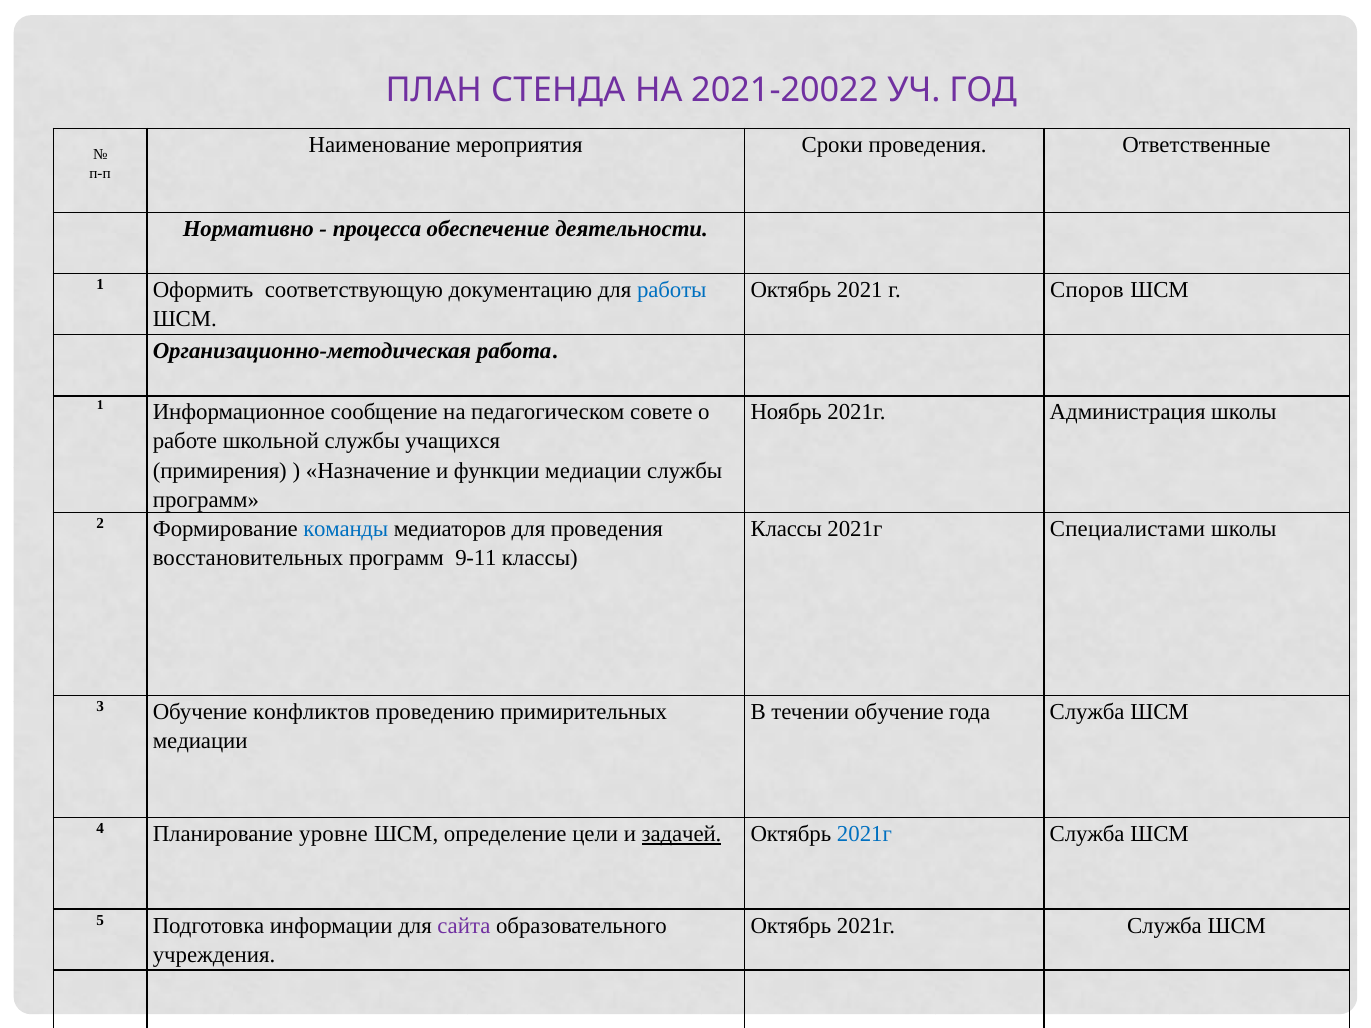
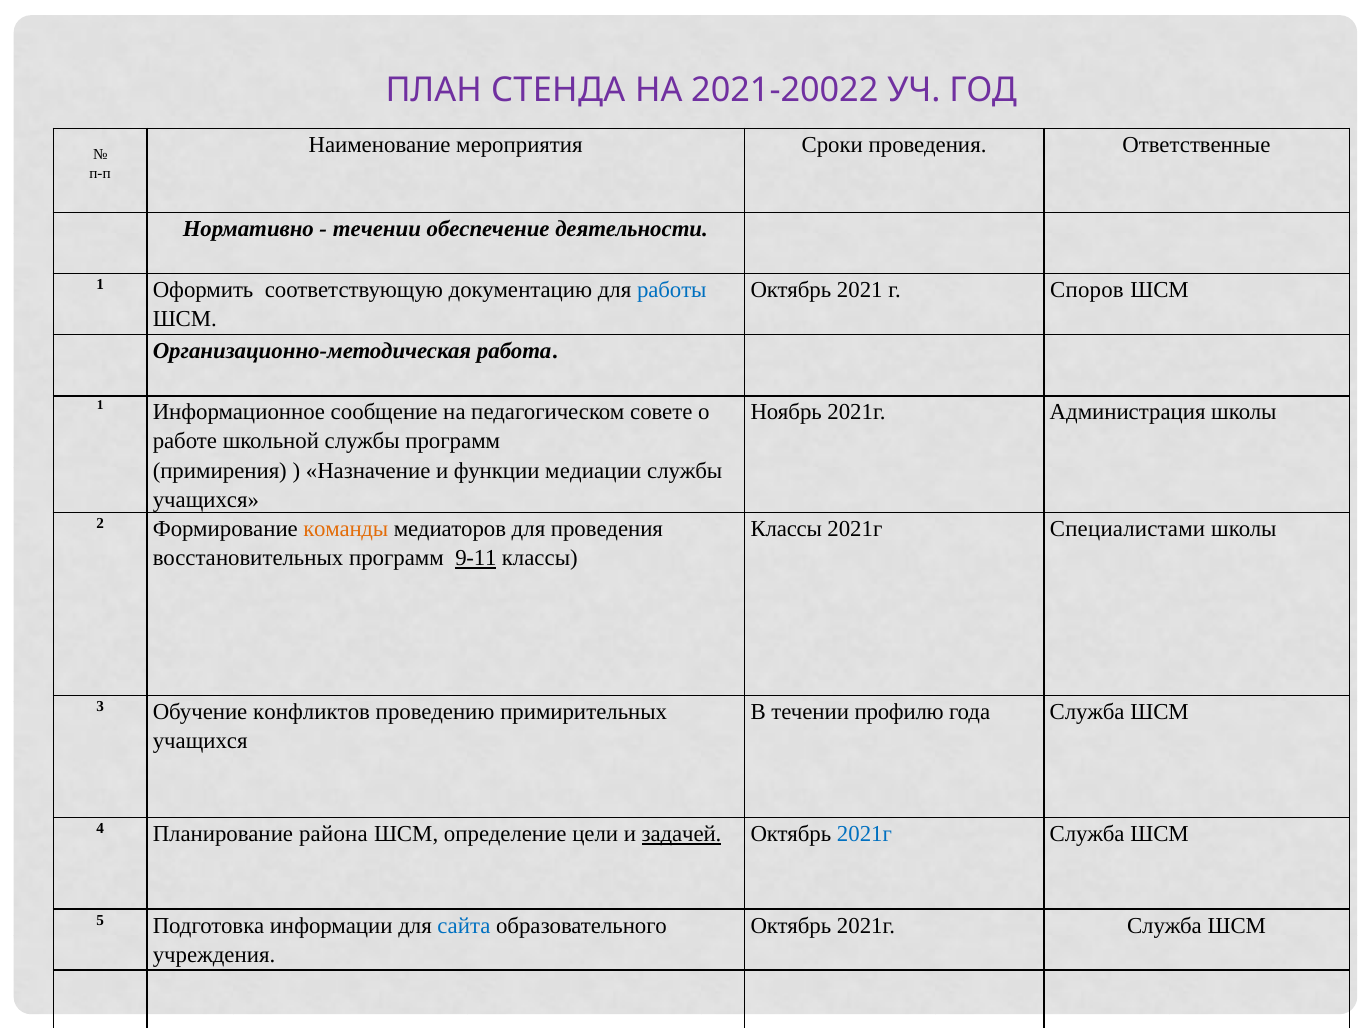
процесса at (377, 229): процесса -> течении
службы учащихся: учащихся -> программ
программ at (206, 500): программ -> учащихся
команды colour: blue -> orange
9-11 underline: none -> present
течении обучение: обучение -> профилю
медиации at (200, 741): медиации -> учащихся
уровне: уровне -> района
сайта colour: purple -> blue
